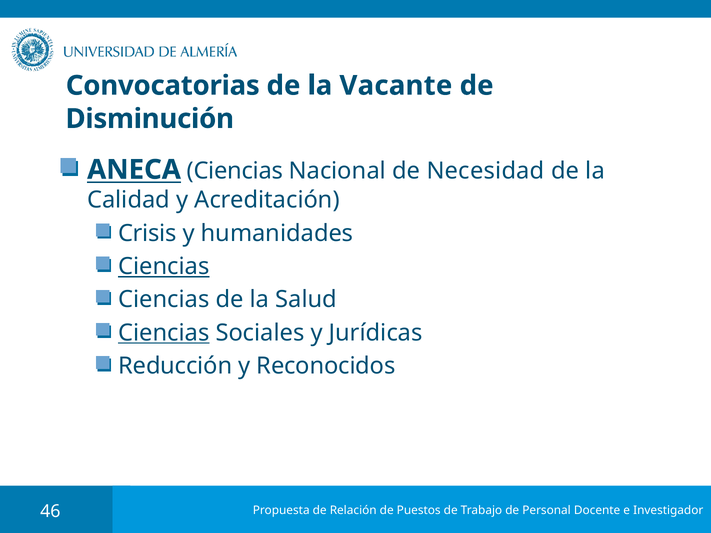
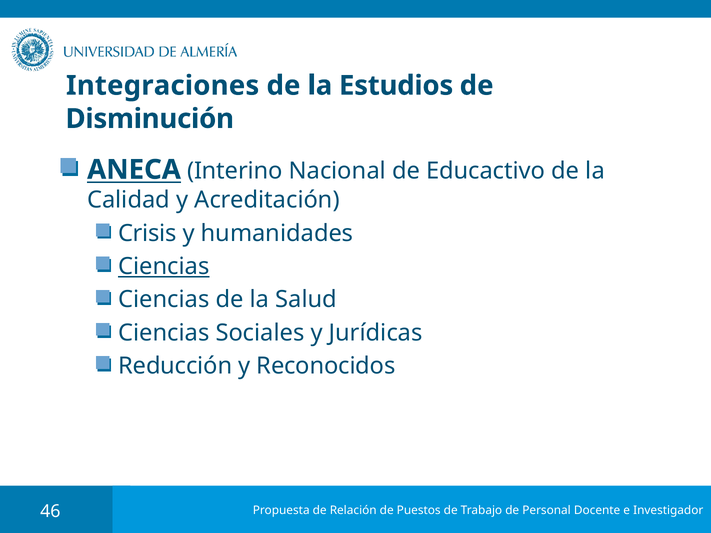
Convocatorias: Convocatorias -> Integraciones
Vacante: Vacante -> Estudios
ANECA Ciencias: Ciencias -> Interino
Necesidad: Necesidad -> Educactivo
Ciencias at (164, 333) underline: present -> none
